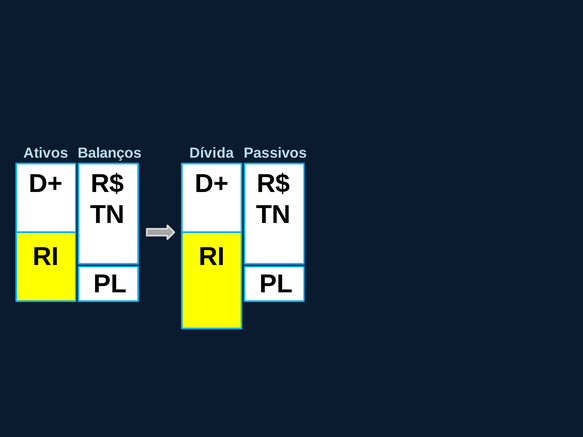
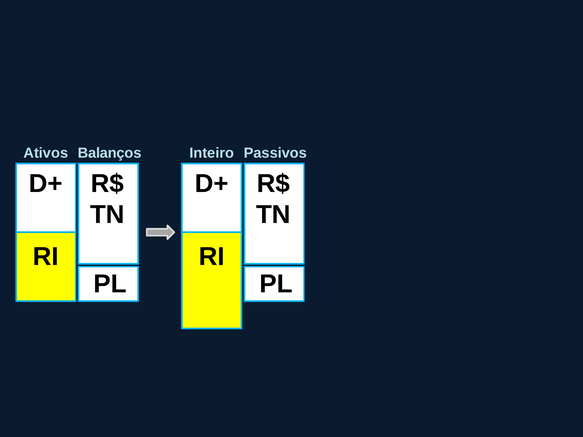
Dívida: Dívida -> Inteiro
